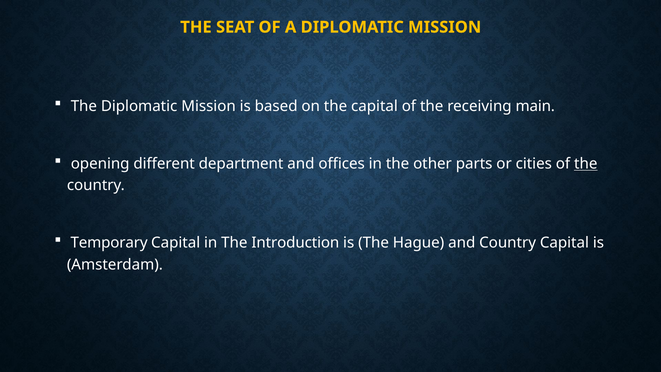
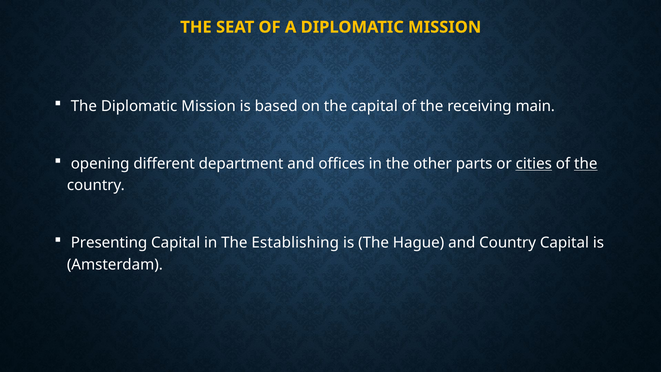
cities underline: none -> present
Temporary: Temporary -> Presenting
Introduction: Introduction -> Establishing
